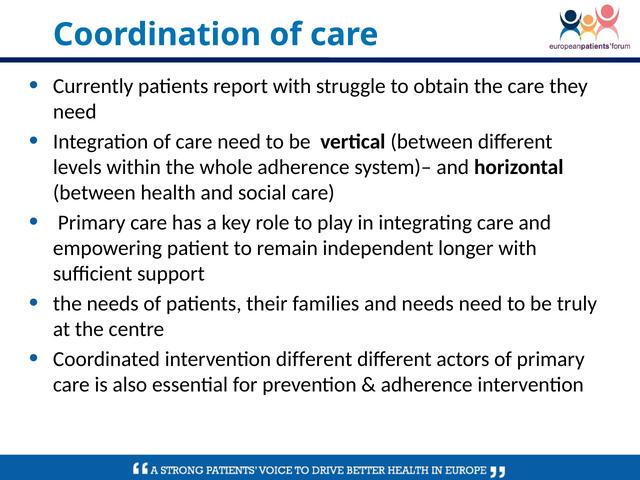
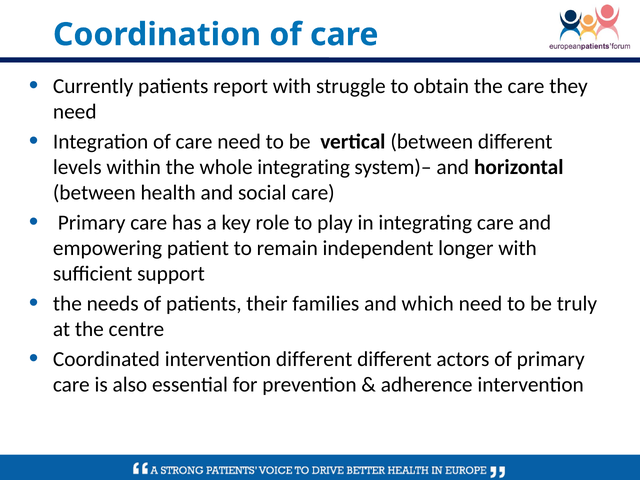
whole adherence: adherence -> integrating
and needs: needs -> which
